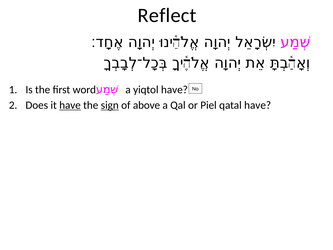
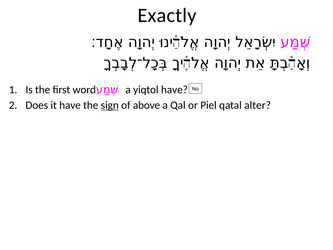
Reflect: Reflect -> Exactly
have at (70, 105) underline: present -> none
qatal have: have -> alter
